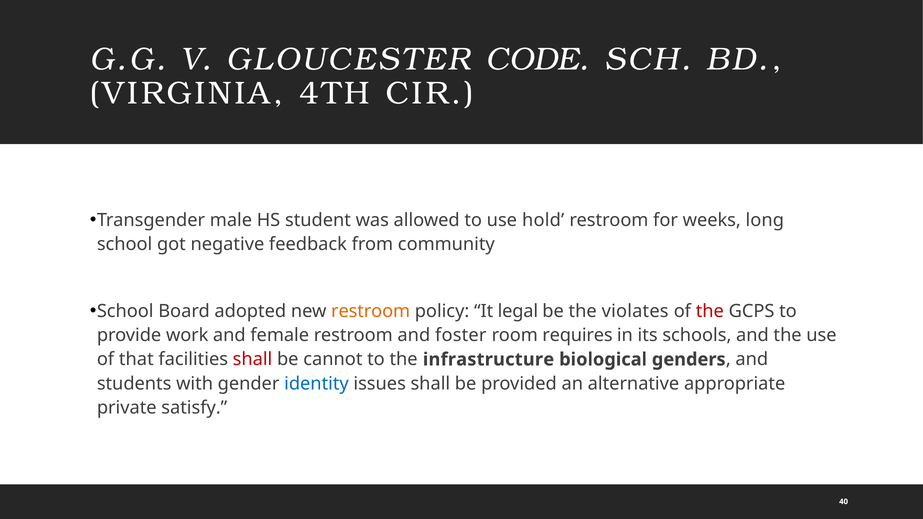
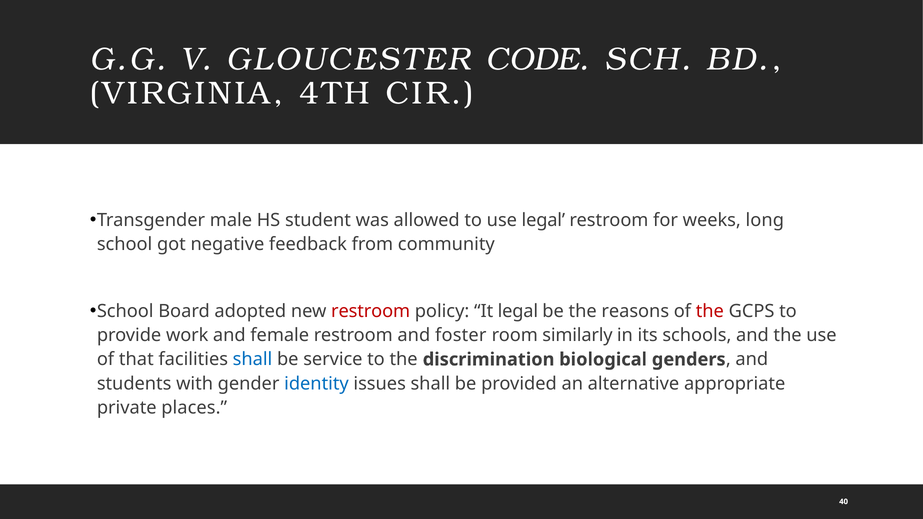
use hold: hold -> legal
restroom at (371, 311) colour: orange -> red
violates: violates -> reasons
requires: requires -> similarly
shall at (253, 360) colour: red -> blue
cannot: cannot -> service
infrastructure: infrastructure -> discrimination
satisfy: satisfy -> places
